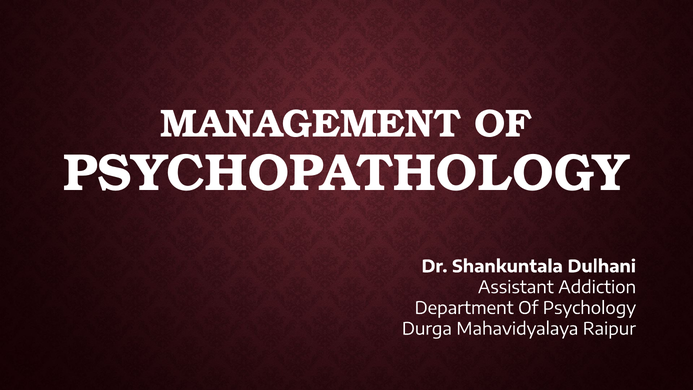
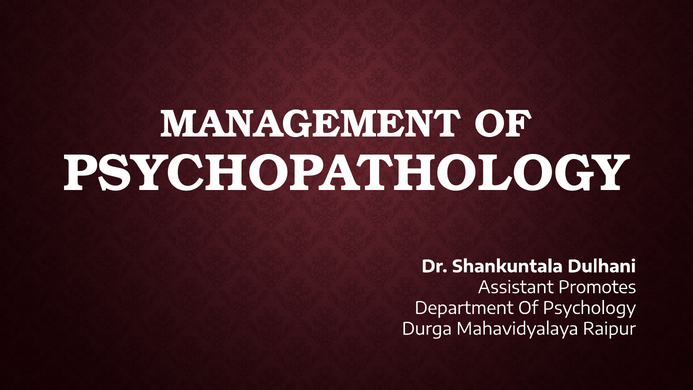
Addiction: Addiction -> Promotes
